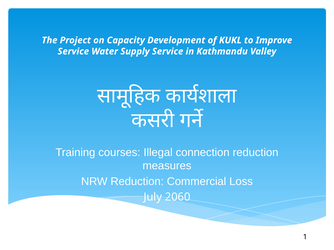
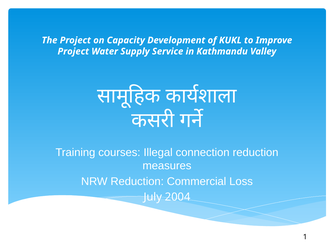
Service at (73, 51): Service -> Project
2060: 2060 -> 2004
